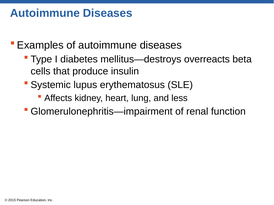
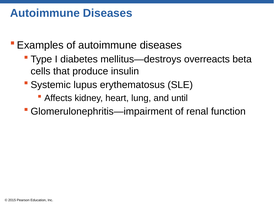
less: less -> until
